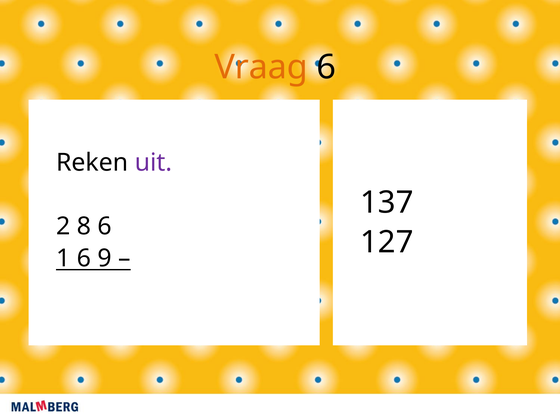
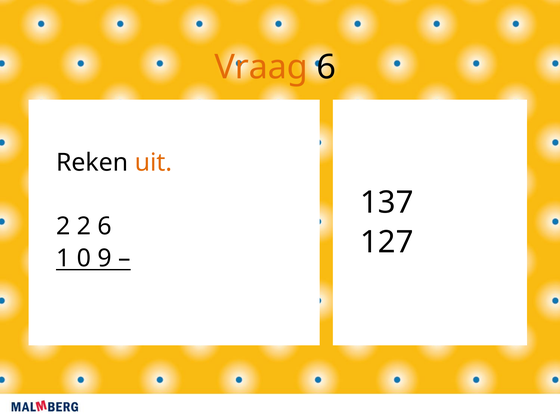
uit colour: purple -> orange
2 8: 8 -> 2
1 6: 6 -> 0
